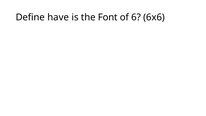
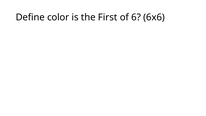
have: have -> color
Font: Font -> First
